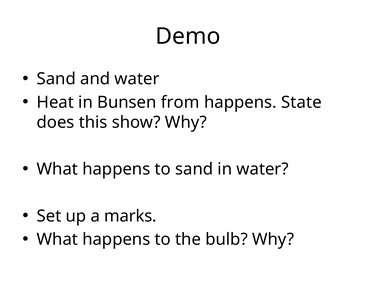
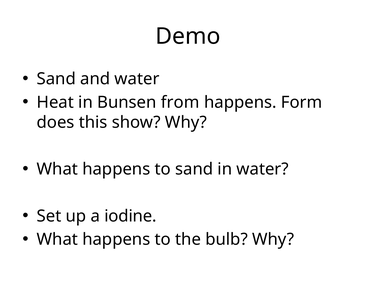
State: State -> Form
marks: marks -> iodine
